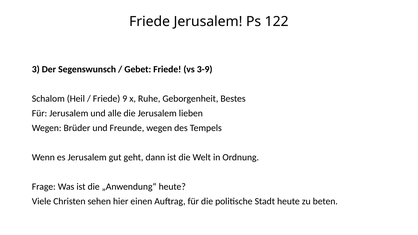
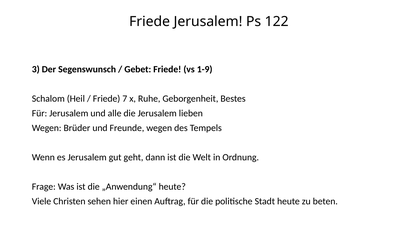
3-9: 3-9 -> 1-9
9: 9 -> 7
